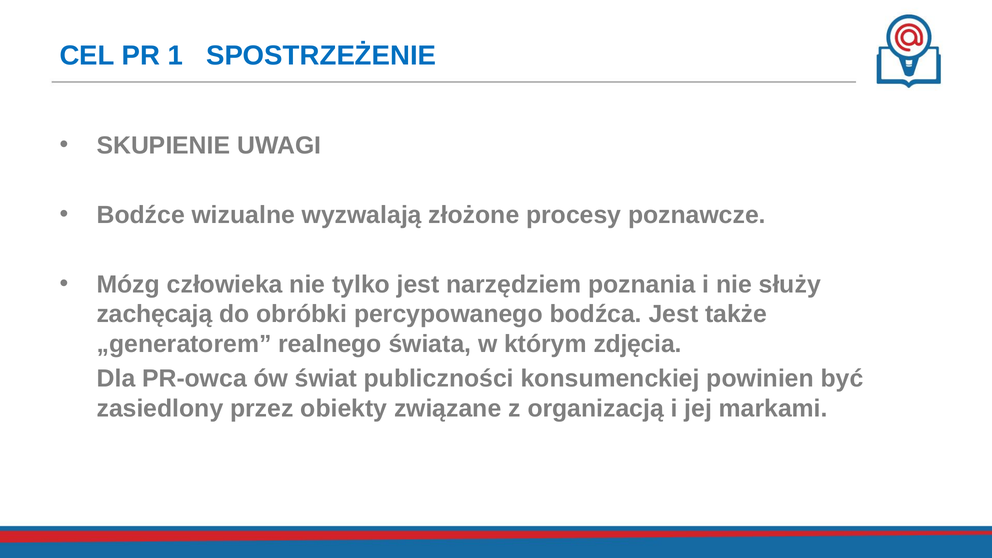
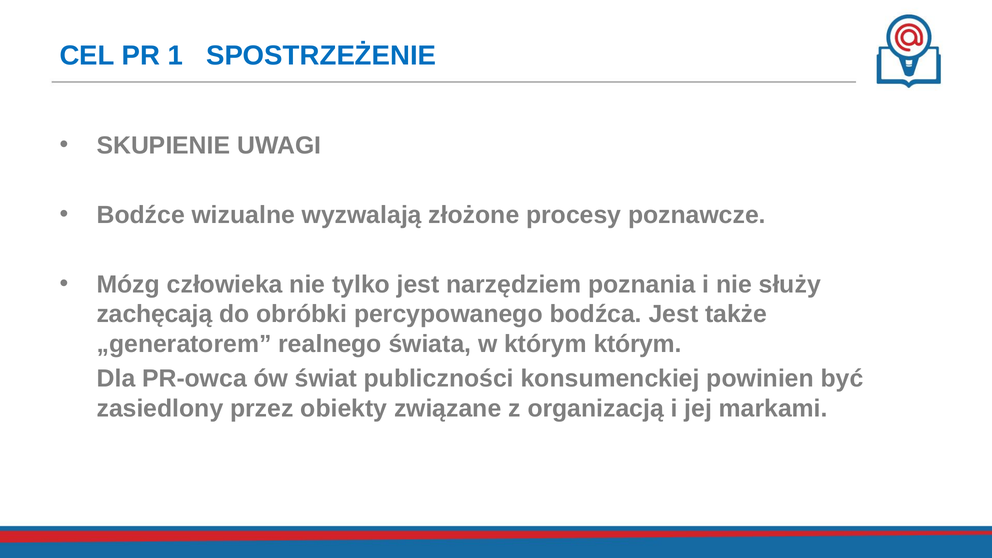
którym zdjęcia: zdjęcia -> którym
